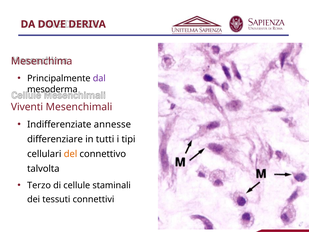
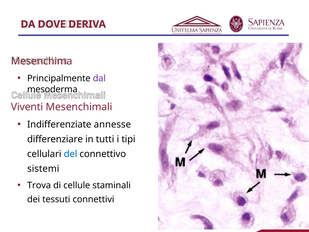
del colour: orange -> blue
talvolta: talvolta -> sistemi
Terzo: Terzo -> Trova
